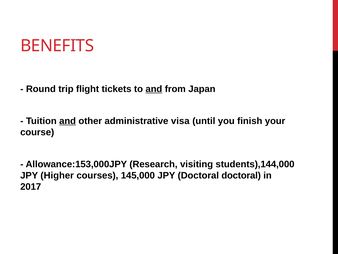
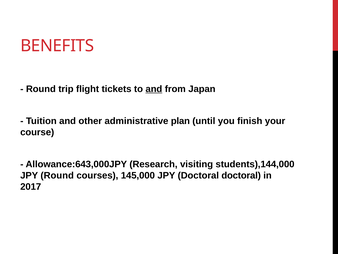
and at (68, 121) underline: present -> none
visa: visa -> plan
Allowance:153,000JPY: Allowance:153,000JPY -> Allowance:643,000JPY
JPY Higher: Higher -> Round
